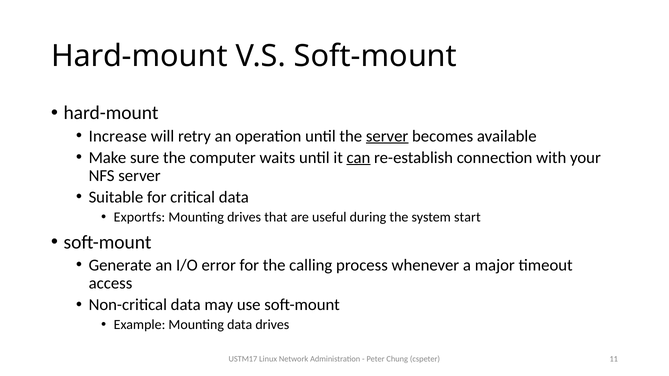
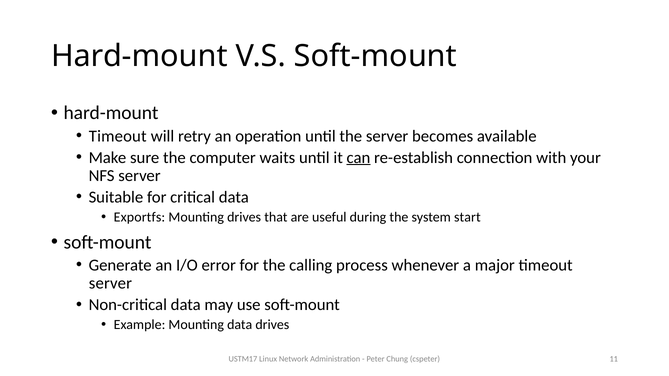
Increase at (118, 136): Increase -> Timeout
server at (387, 136) underline: present -> none
access at (110, 283): access -> server
